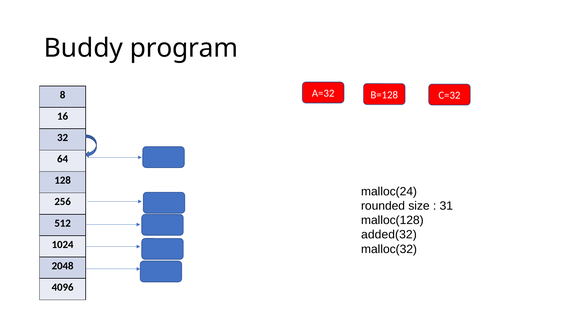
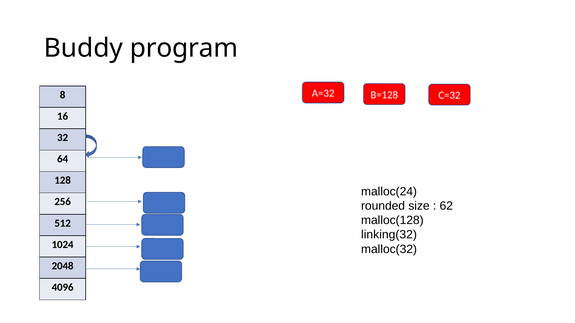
31: 31 -> 62
added(32: added(32 -> linking(32
